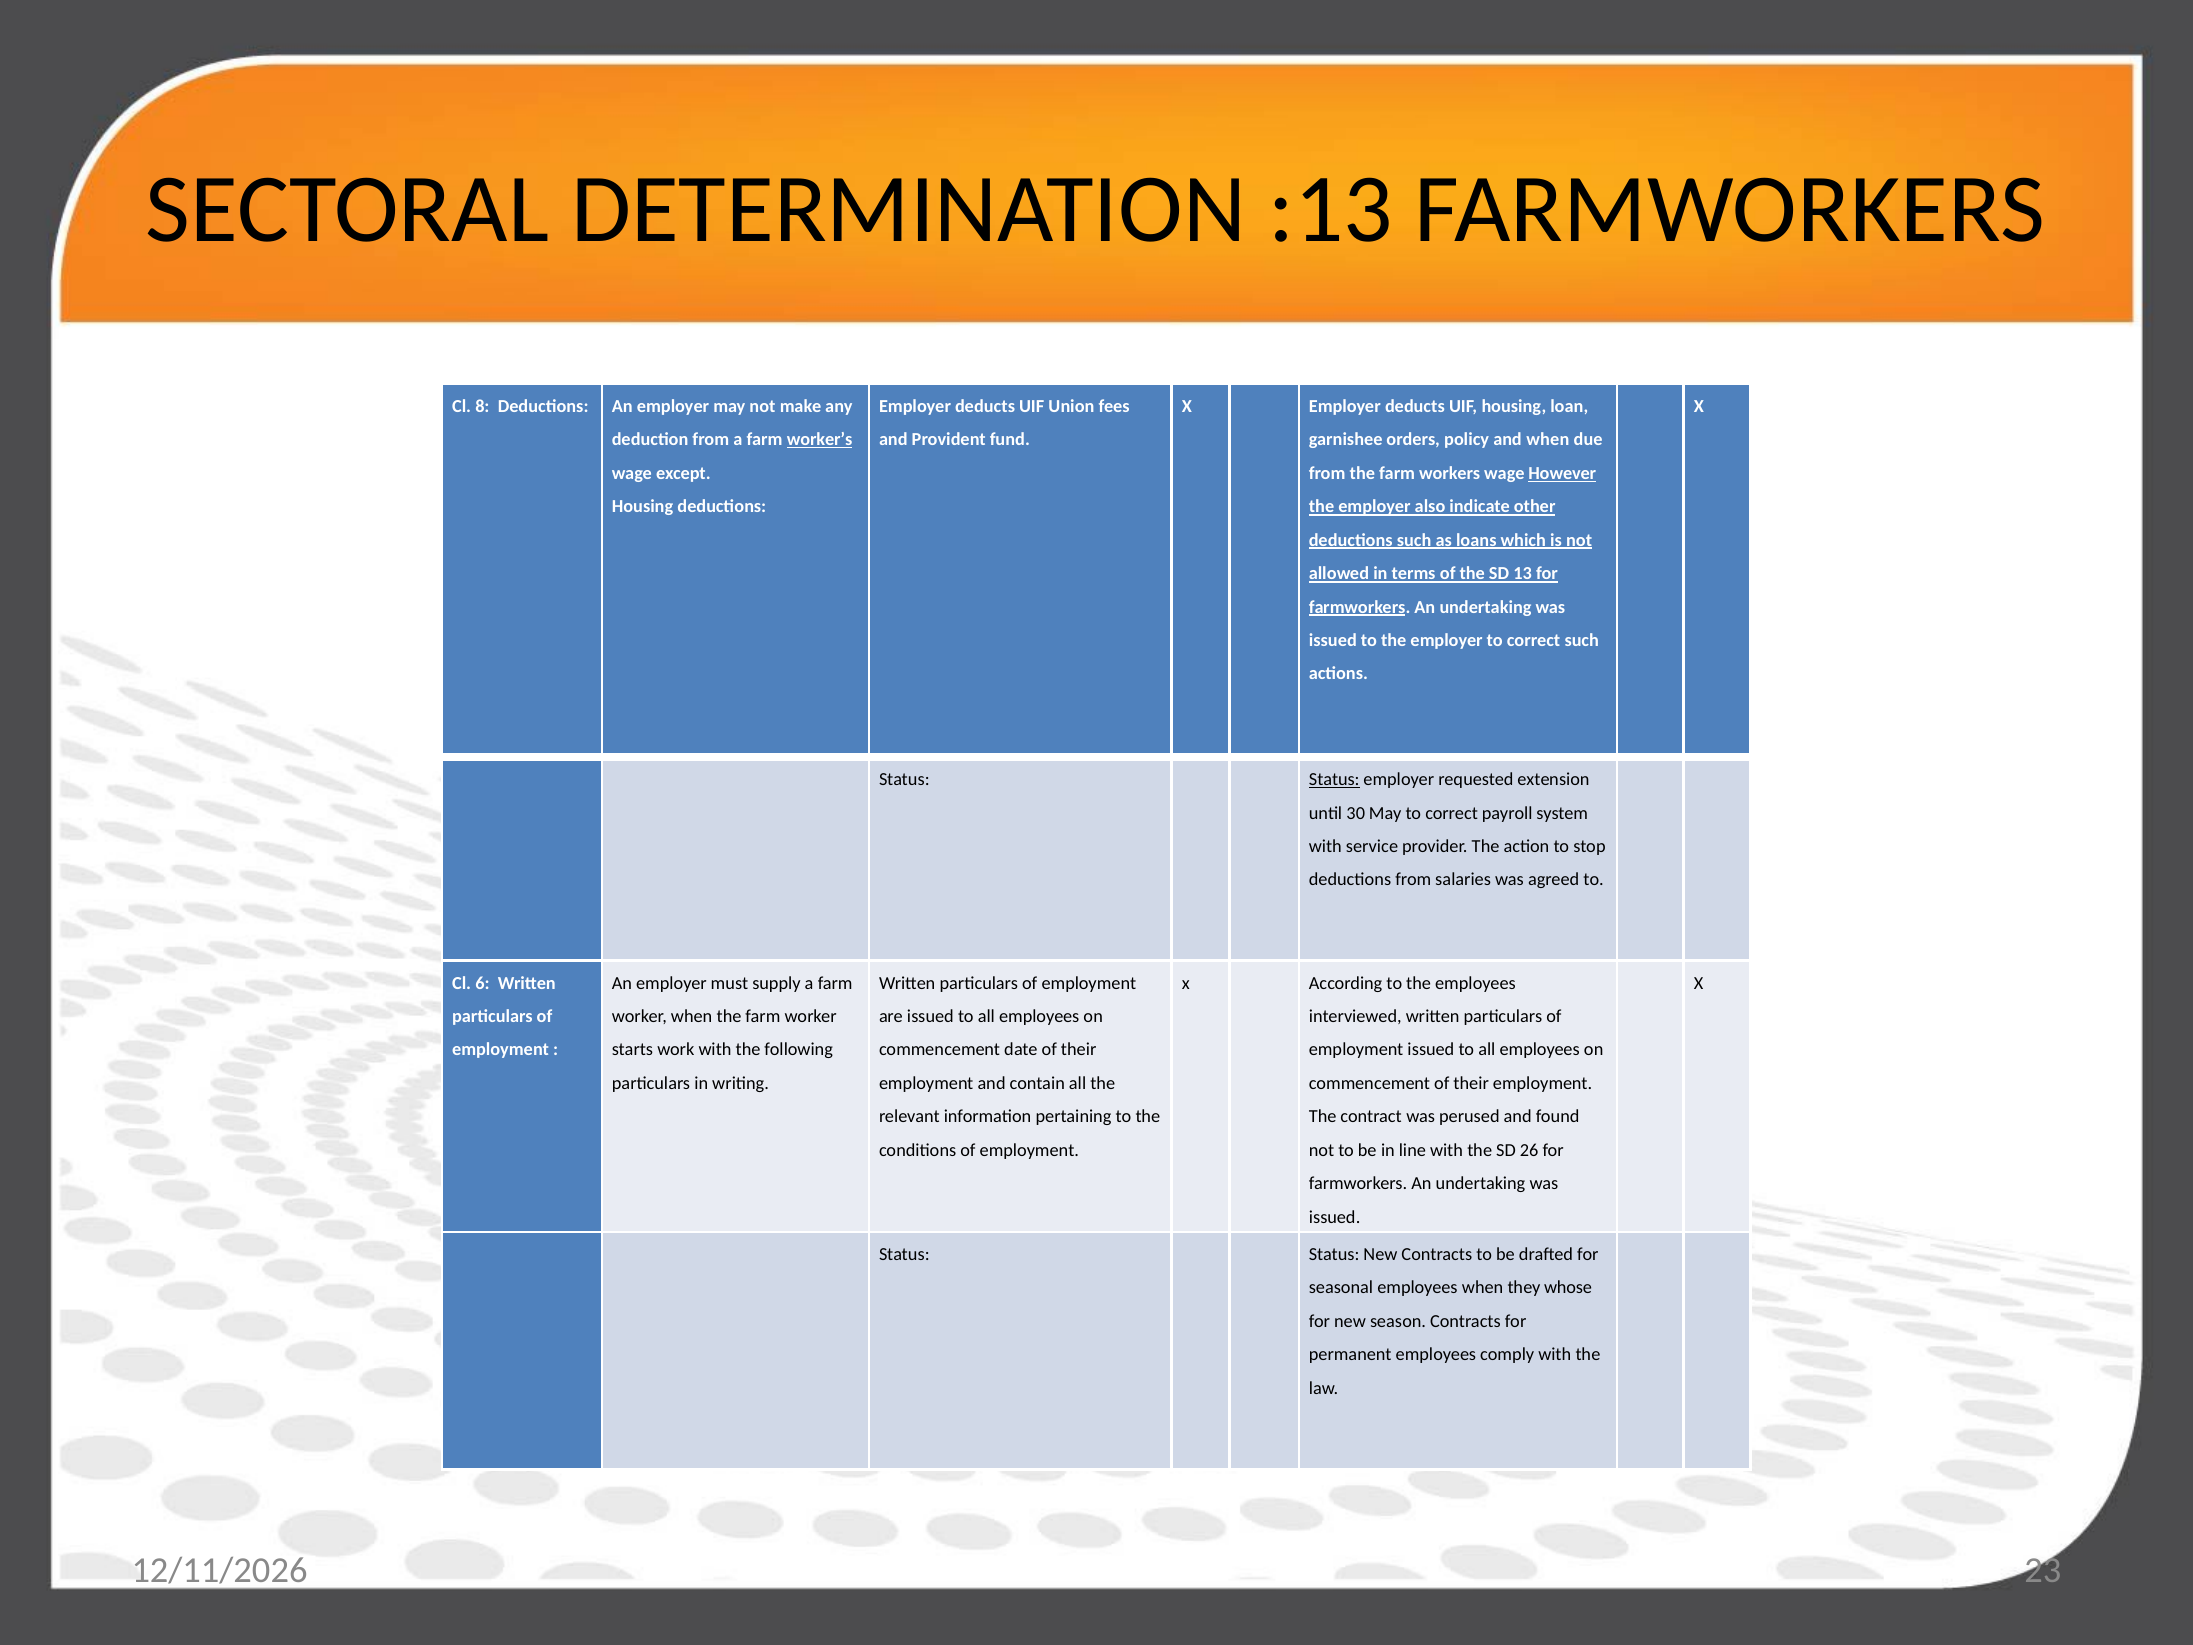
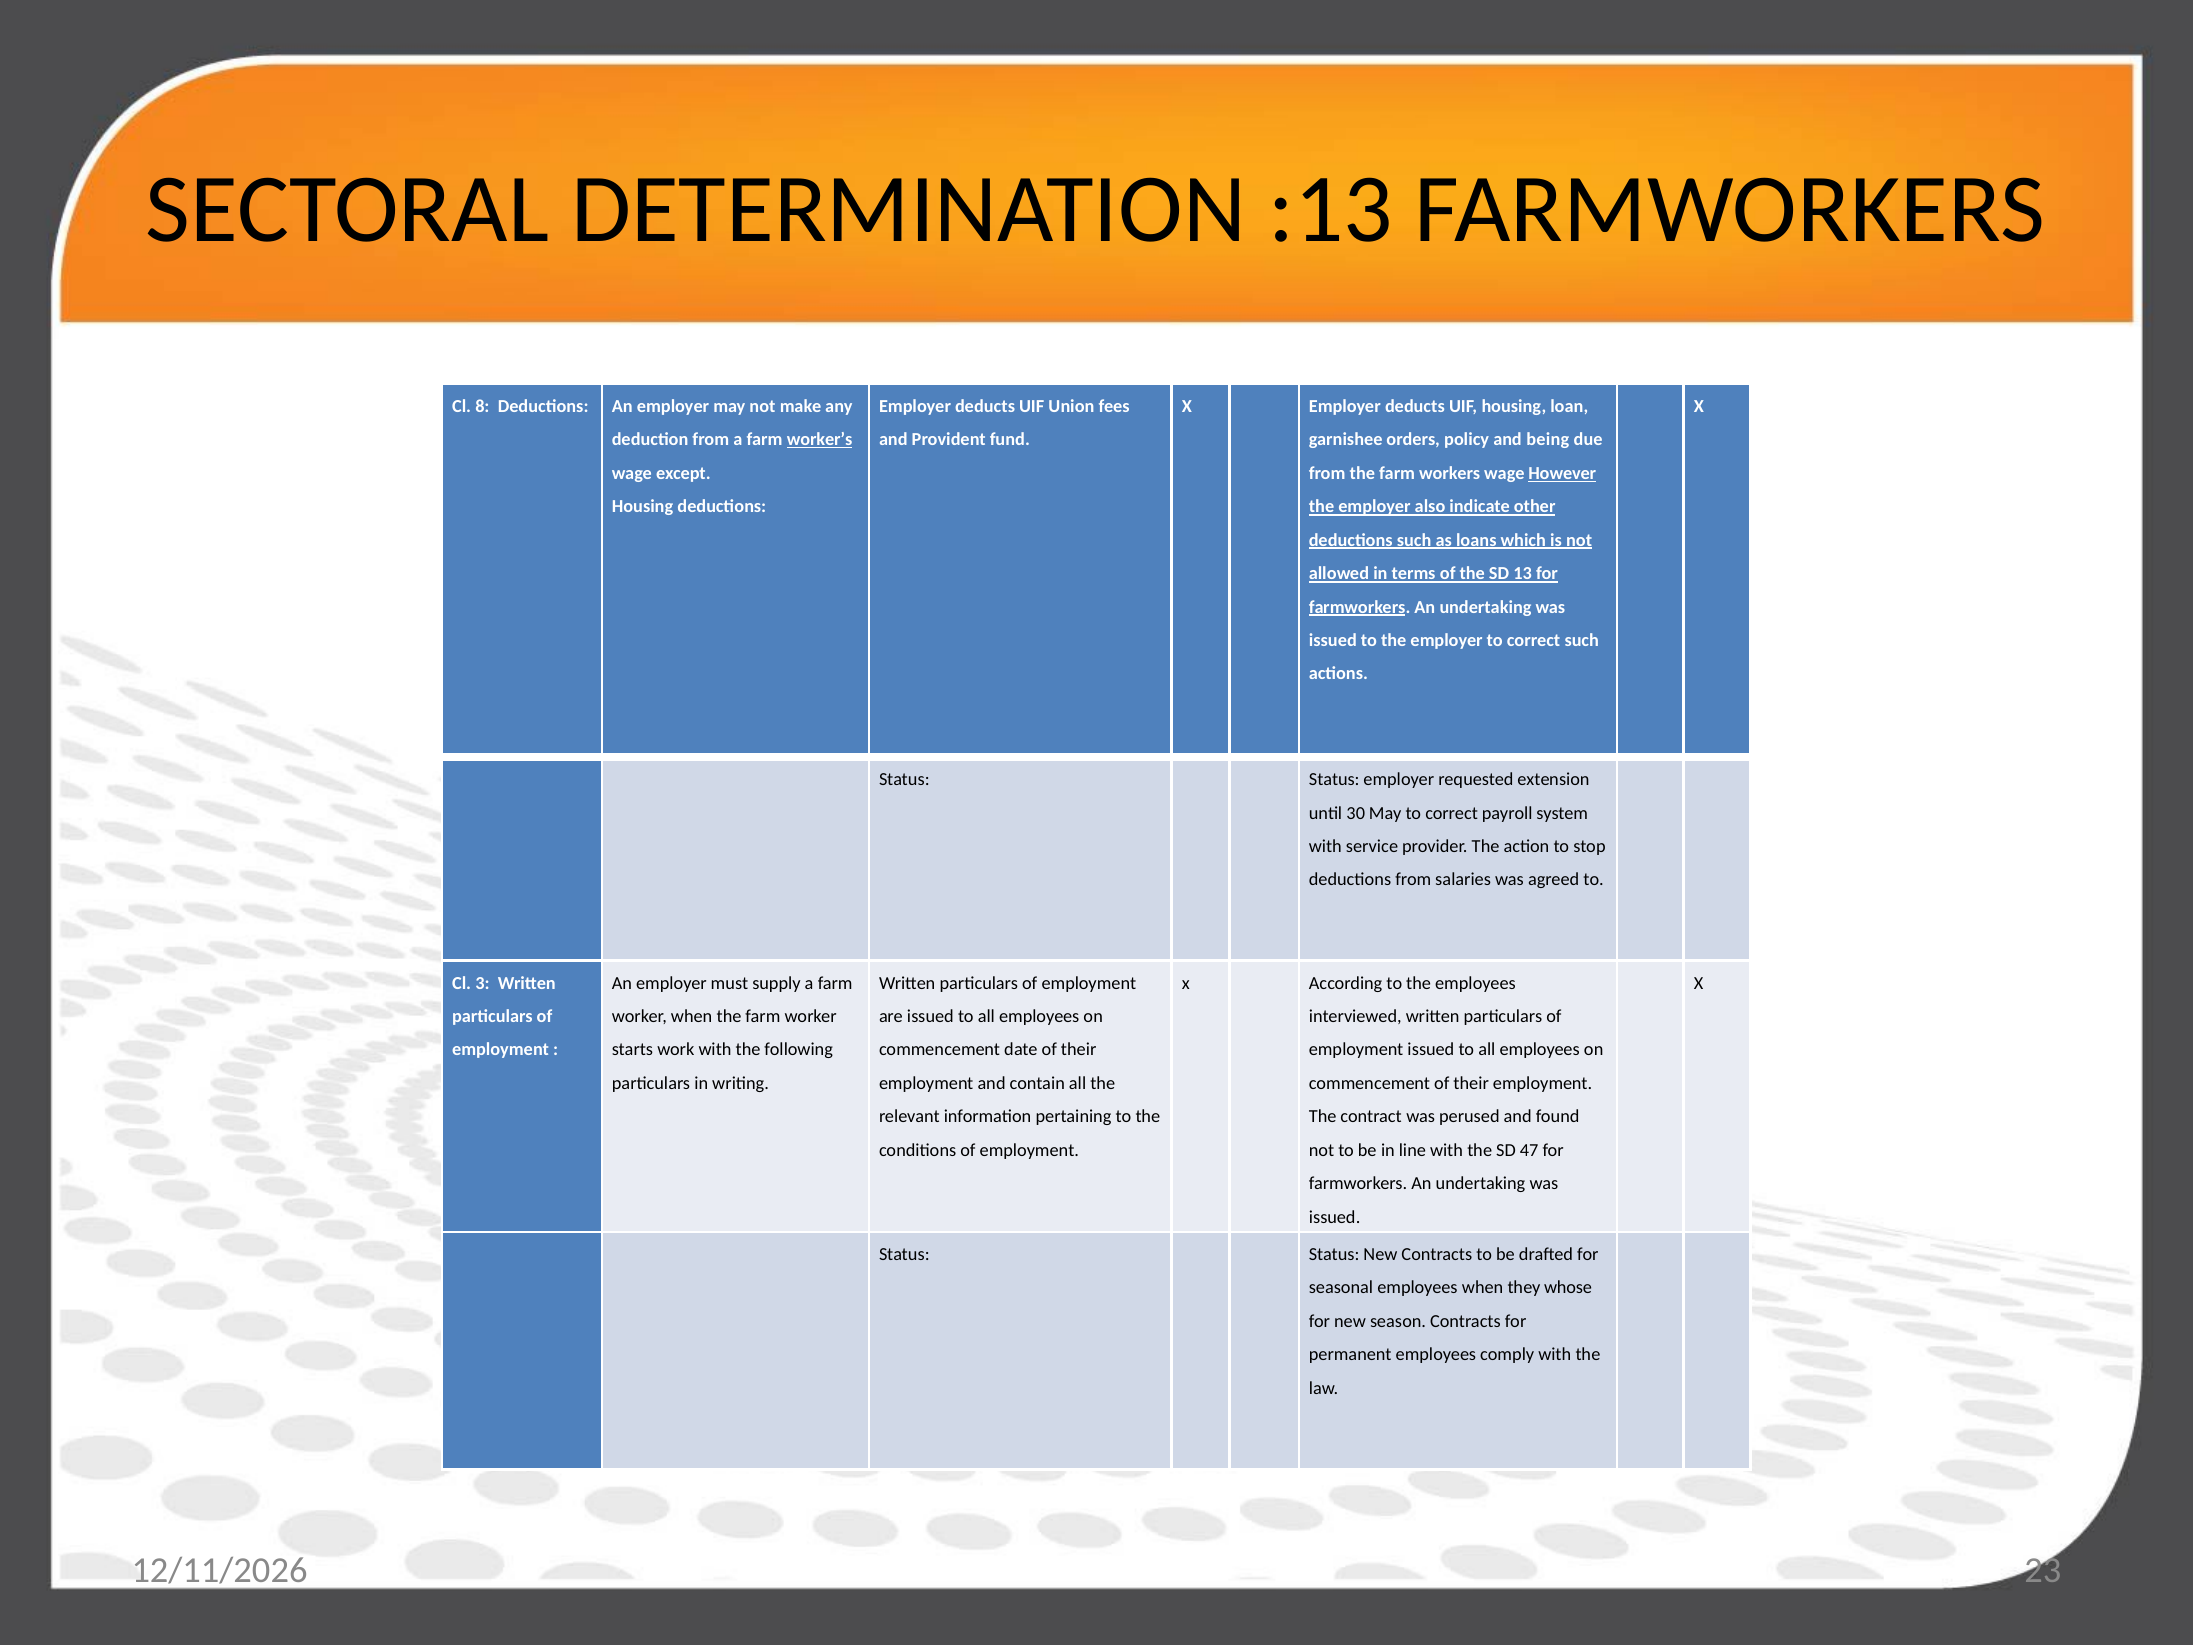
and when: when -> being
Status at (1334, 779) underline: present -> none
6: 6 -> 3
26: 26 -> 47
